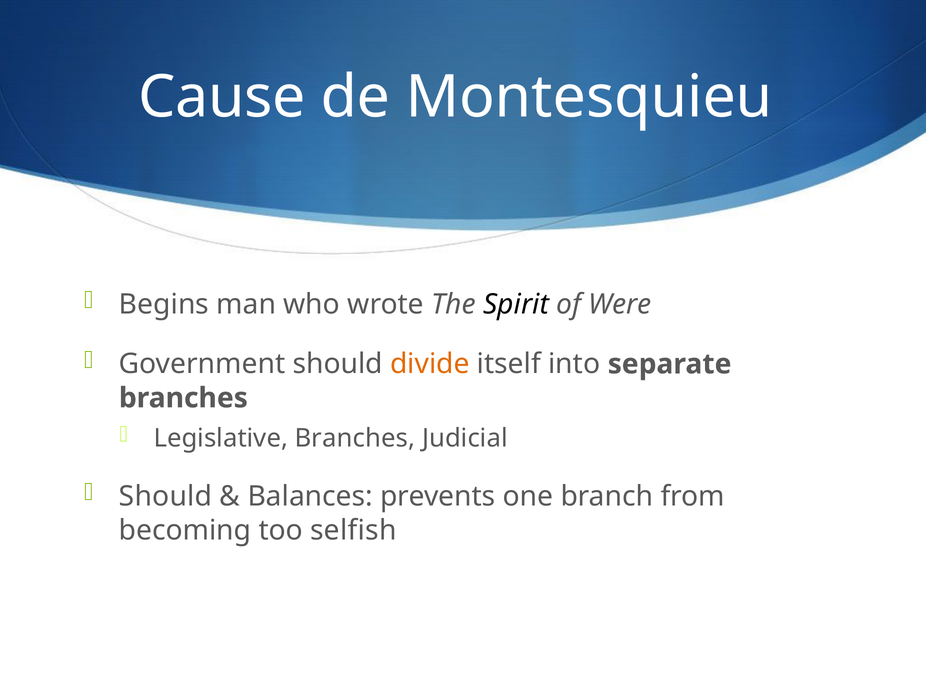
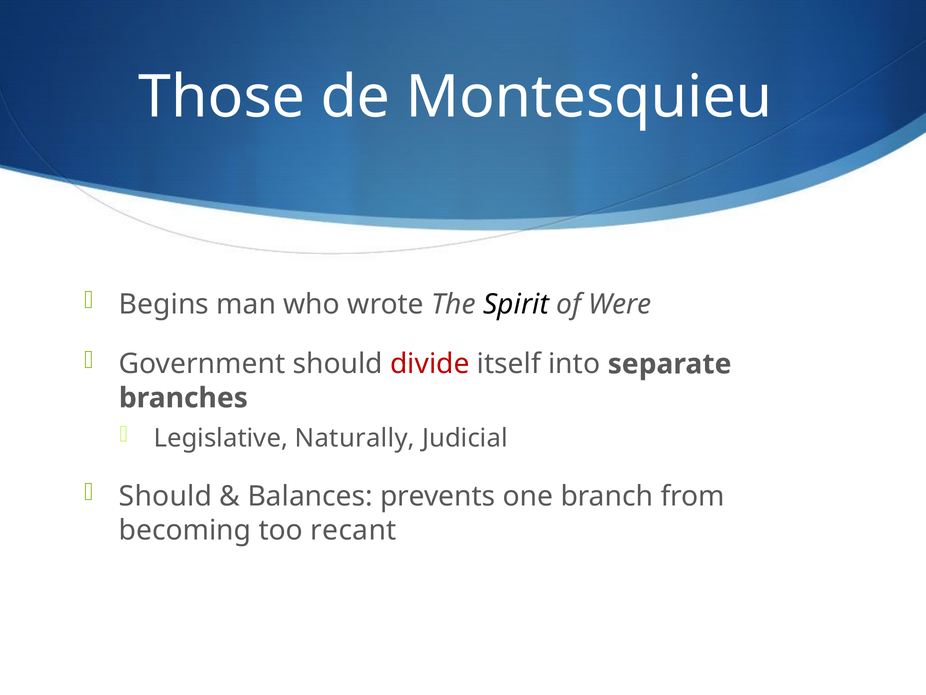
Cause: Cause -> Those
divide colour: orange -> red
Legislative Branches: Branches -> Naturally
selfish: selfish -> recant
